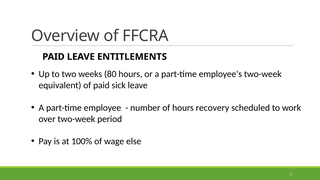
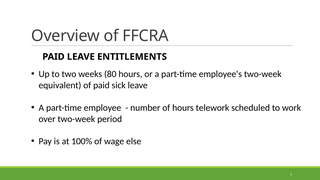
recovery: recovery -> telework
